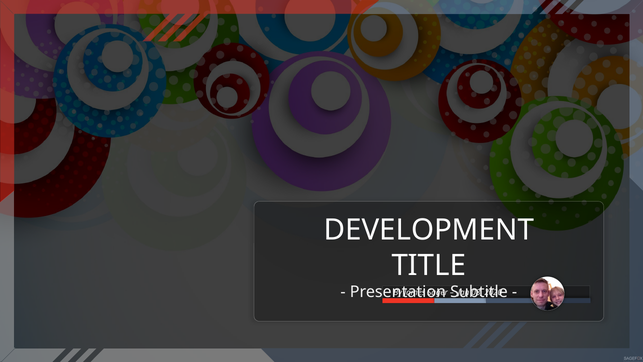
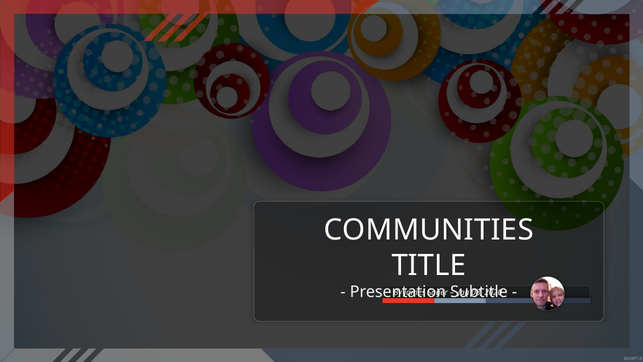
DEVELOPMENT: DEVELOPMENT -> COMMUNITIES
